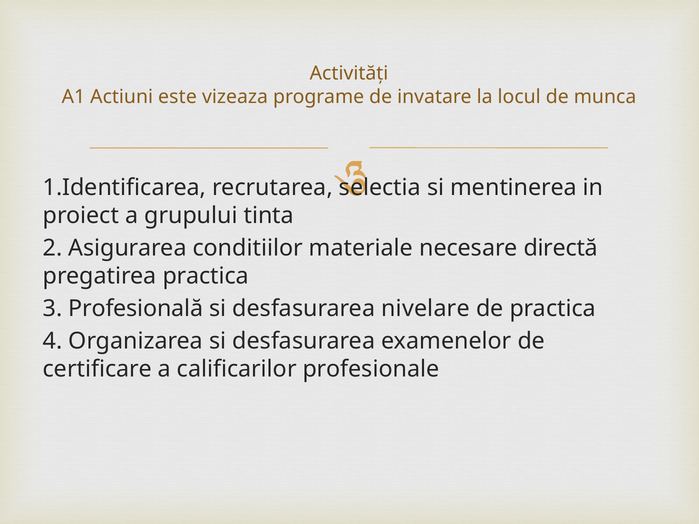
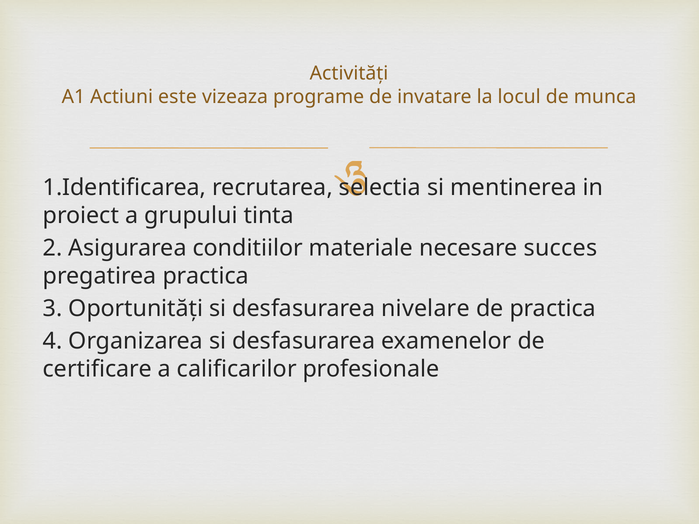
directă: directă -> succes
Profesională: Profesională -> Oportunități
